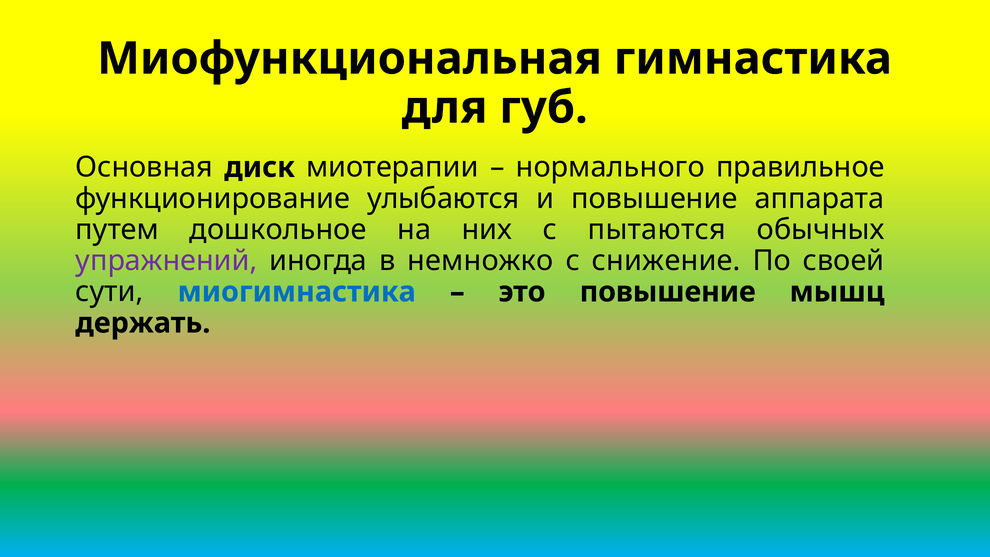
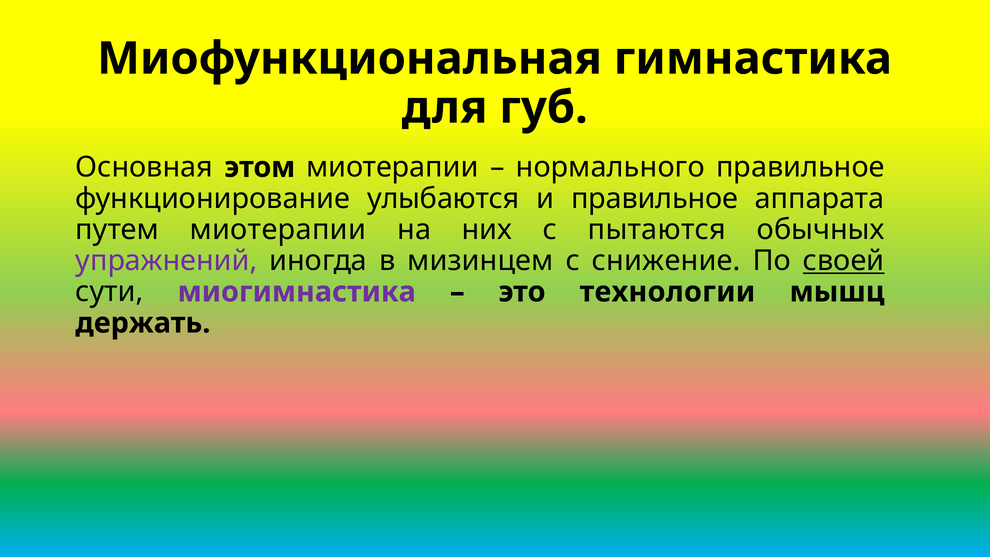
диск: диск -> этом
и повышение: повышение -> правильное
путем дошкольное: дошкольное -> миотерапии
немножко: немножко -> мизинцем
своей underline: none -> present
миогимнастика colour: blue -> purple
это повышение: повышение -> технологии
